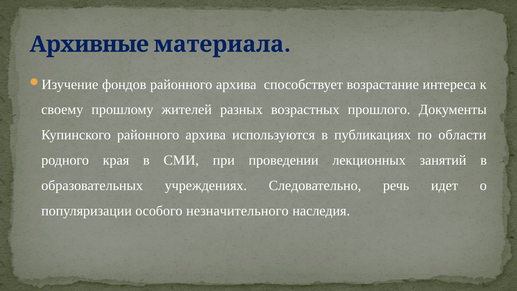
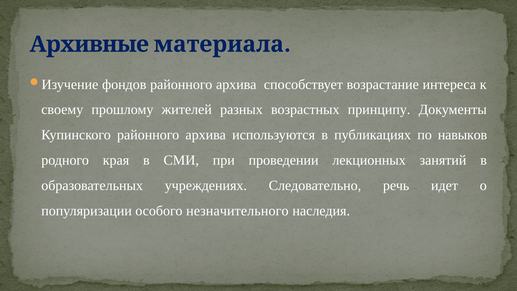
прошлого: прошлого -> принципу
области: области -> навыков
